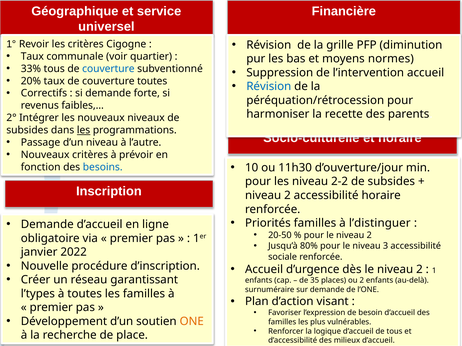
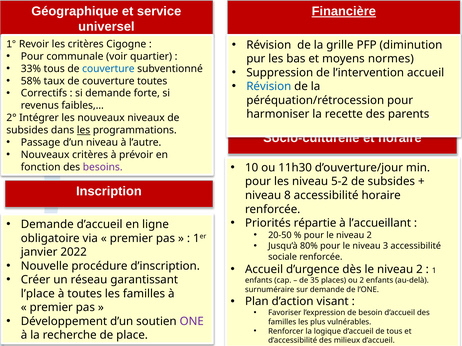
Financière underline: none -> present
Taux at (32, 56): Taux -> Pour
20%: 20% -> 58%
besoins colour: blue -> purple
2-2: 2-2 -> 5-2
2 at (287, 196): 2 -> 8
Priorités familles: familles -> répartie
l’distinguer: l’distinguer -> l’accueillant
l’types: l’types -> l’place
ONE colour: orange -> purple
